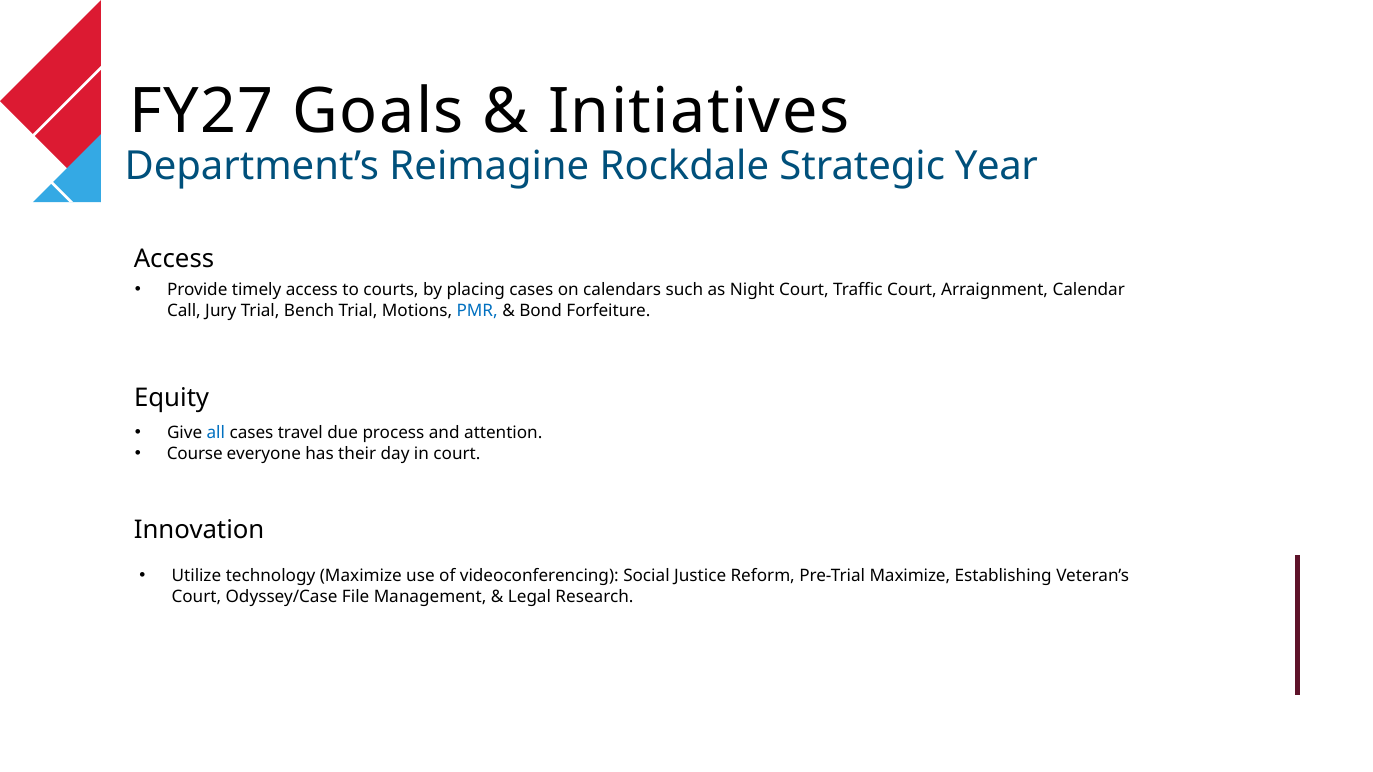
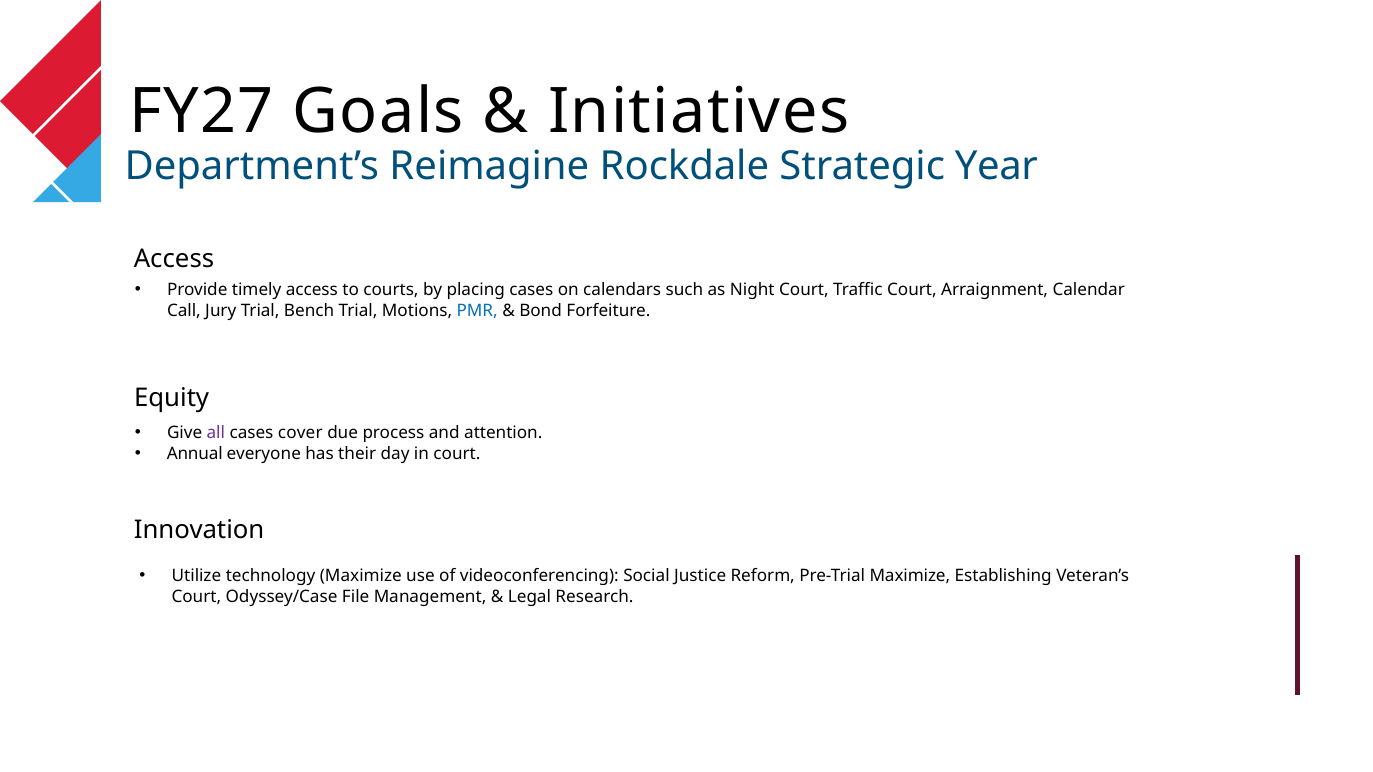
all colour: blue -> purple
travel: travel -> cover
Course: Course -> Annual
